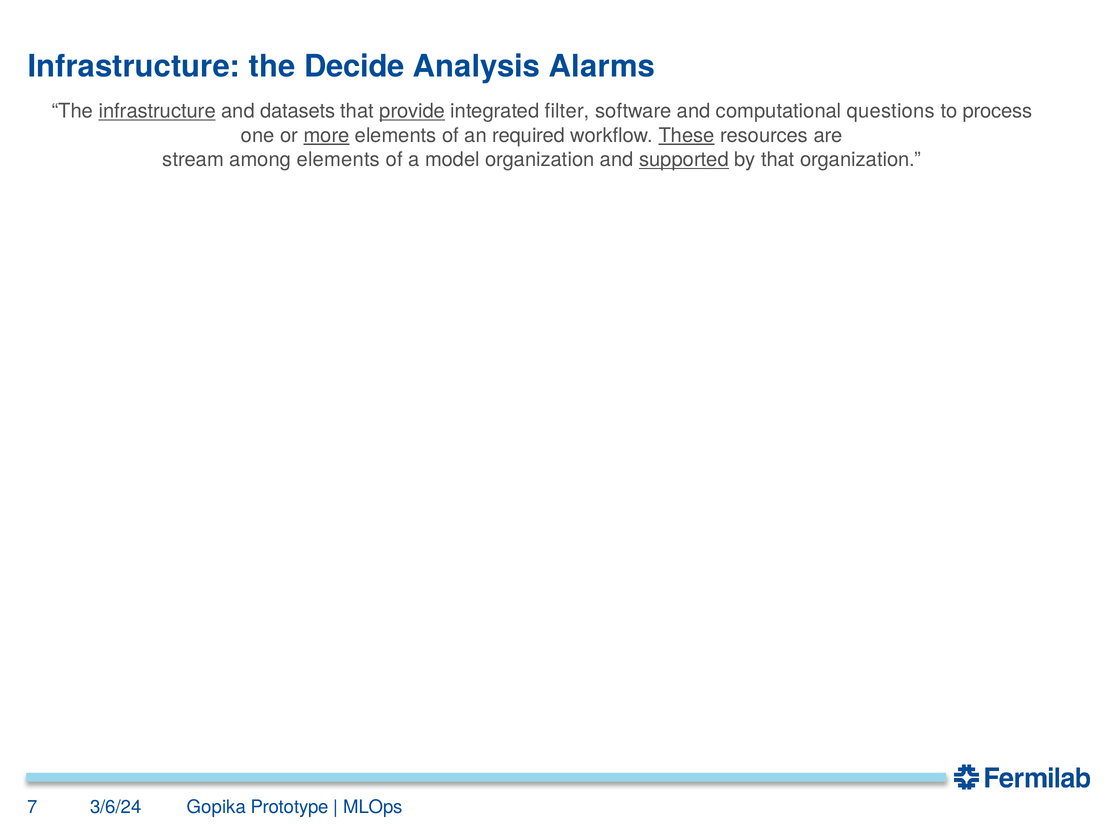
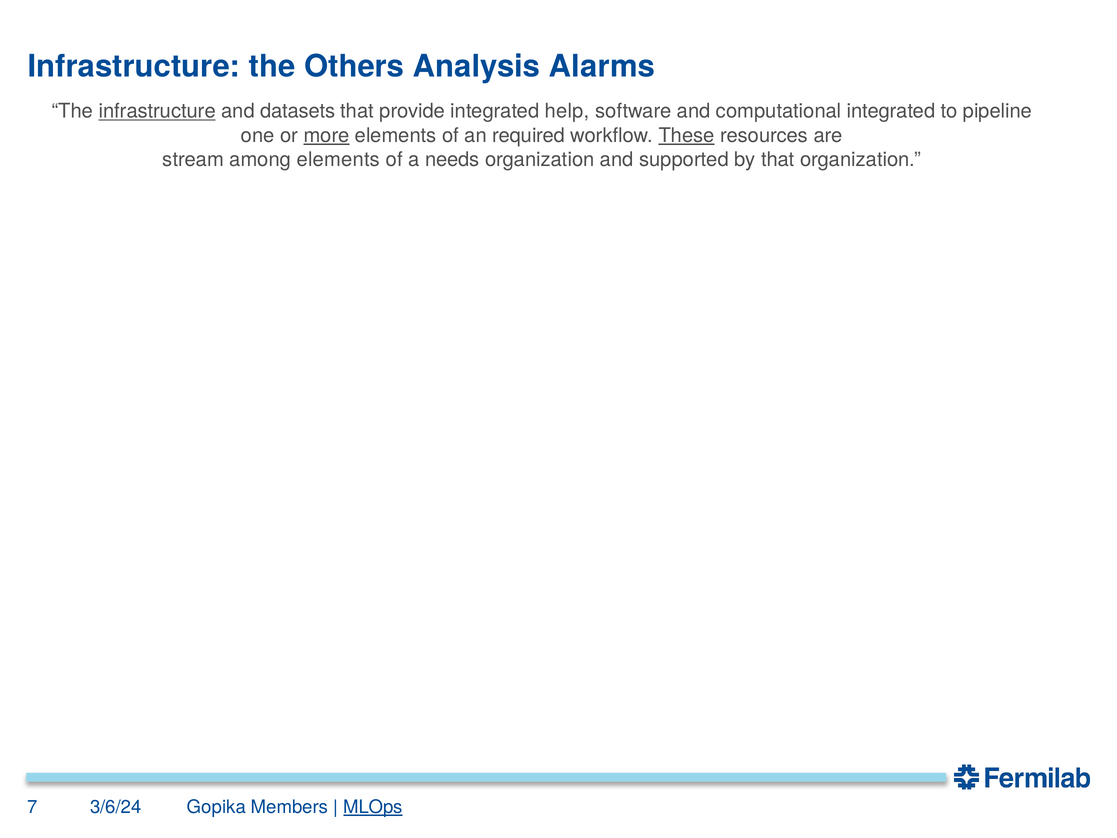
Decide: Decide -> Others
provide underline: present -> none
filter: filter -> help
computational questions: questions -> integrated
process: process -> pipeline
model: model -> needs
supported underline: present -> none
Prototype: Prototype -> Members
MLOps underline: none -> present
